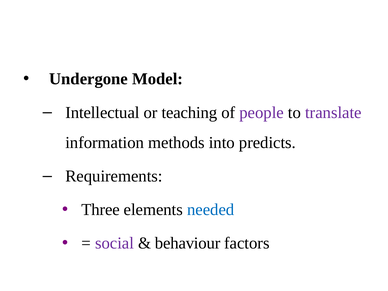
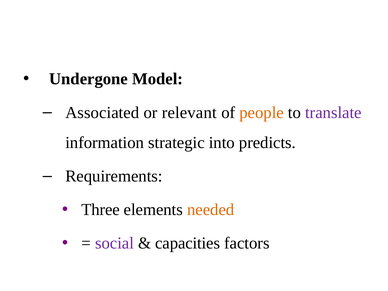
Intellectual: Intellectual -> Associated
teaching: teaching -> relevant
people colour: purple -> orange
methods: methods -> strategic
needed colour: blue -> orange
behaviour: behaviour -> capacities
